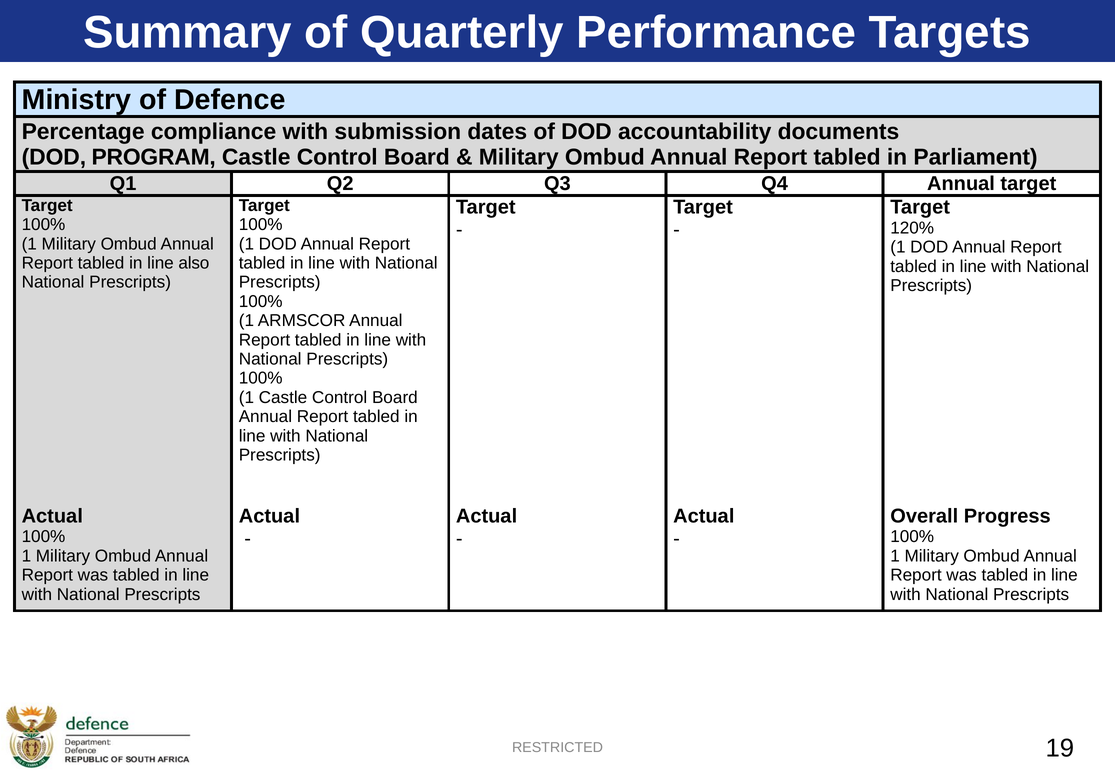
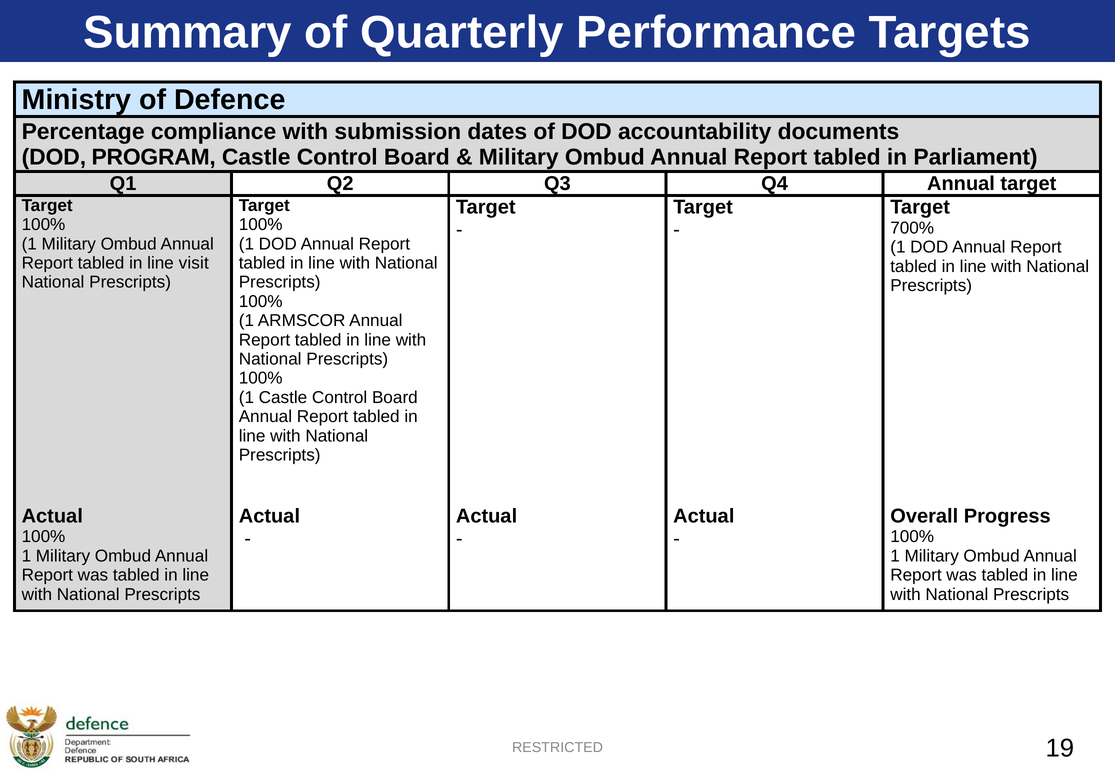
120%: 120% -> 700%
also: also -> visit
